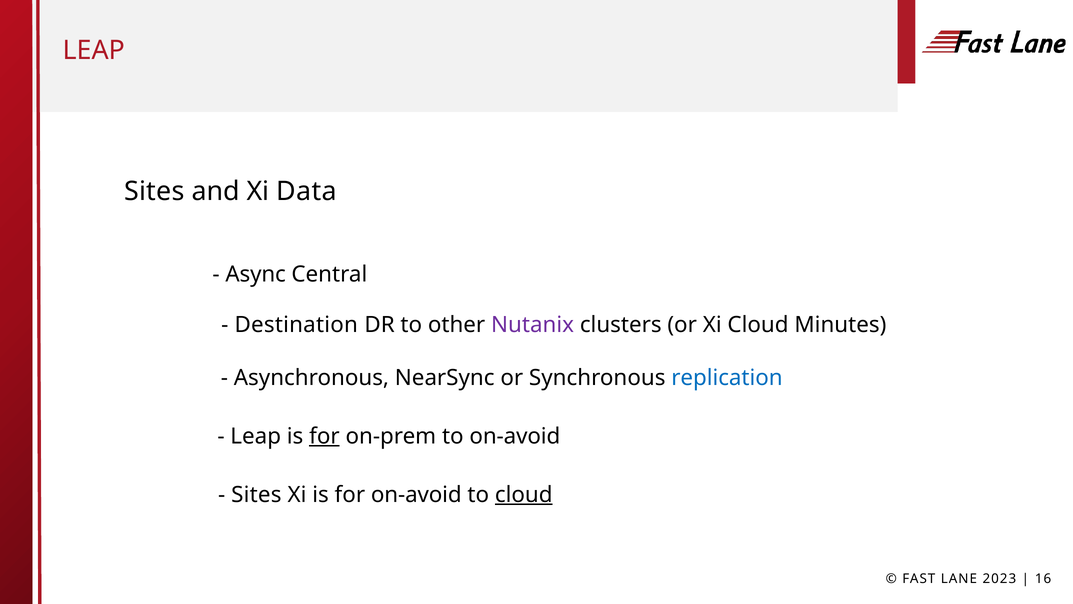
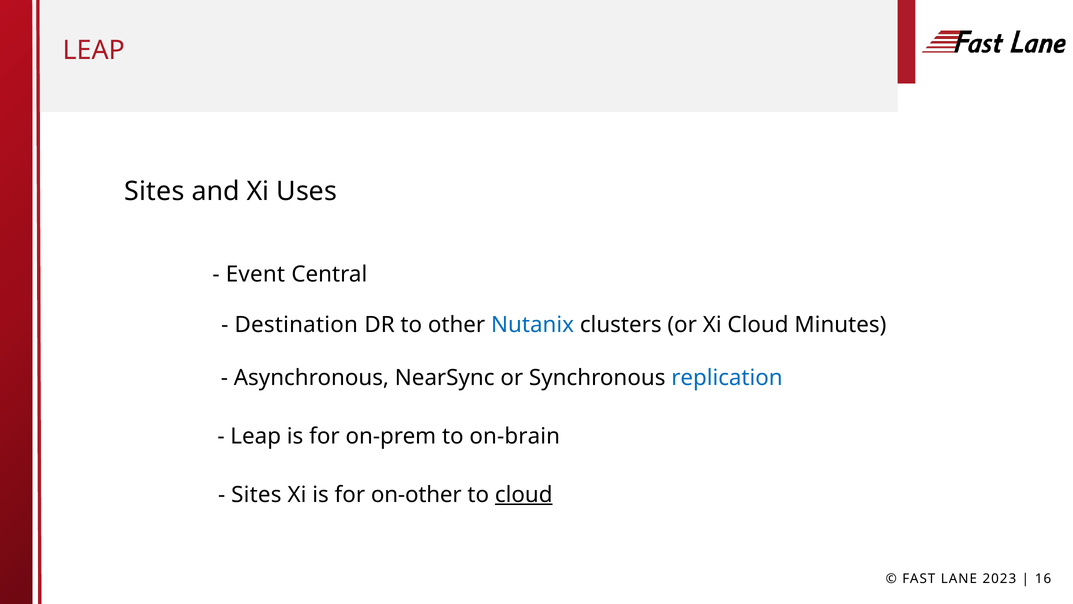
Data: Data -> Uses
Async: Async -> Event
Nutanix colour: purple -> blue
for at (324, 436) underline: present -> none
to on-avoid: on-avoid -> on-brain
for on-avoid: on-avoid -> on-other
